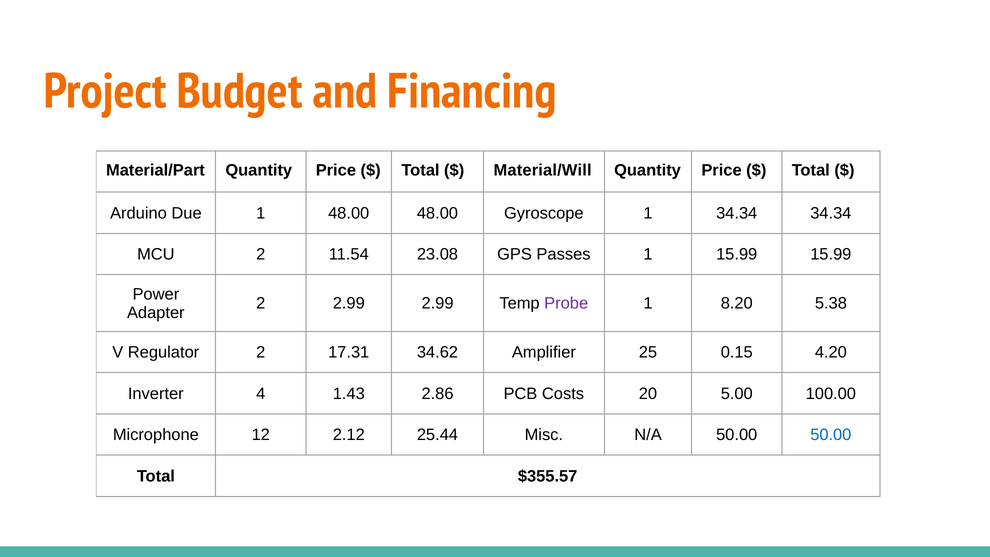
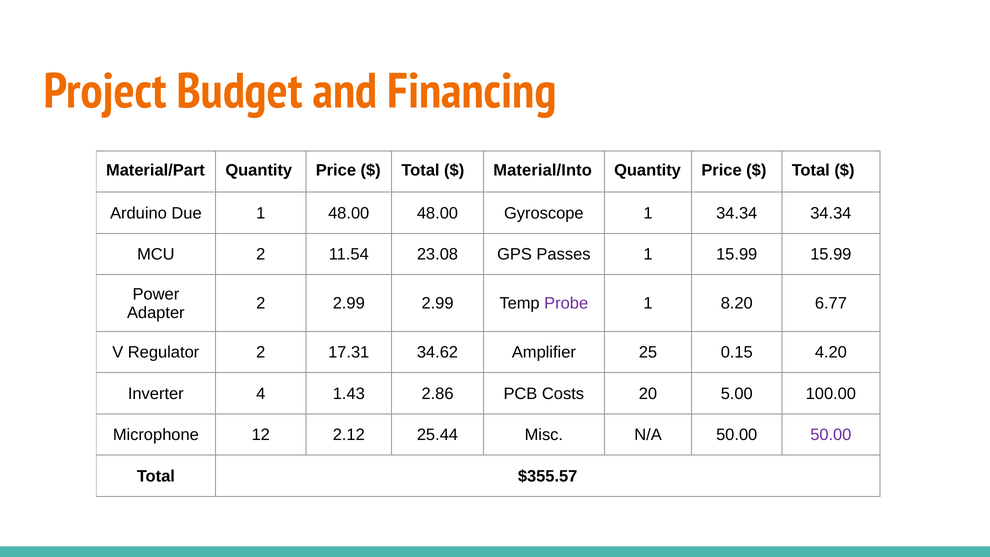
Material/Will: Material/Will -> Material/Into
5.38: 5.38 -> 6.77
50.00 at (831, 435) colour: blue -> purple
